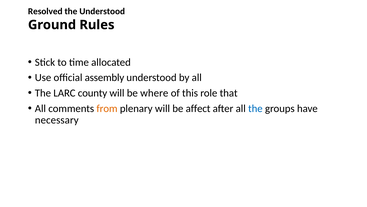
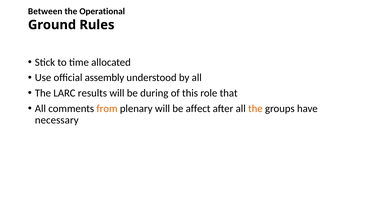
Resolved: Resolved -> Between
the Understood: Understood -> Operational
county: county -> results
where: where -> during
the at (255, 108) colour: blue -> orange
